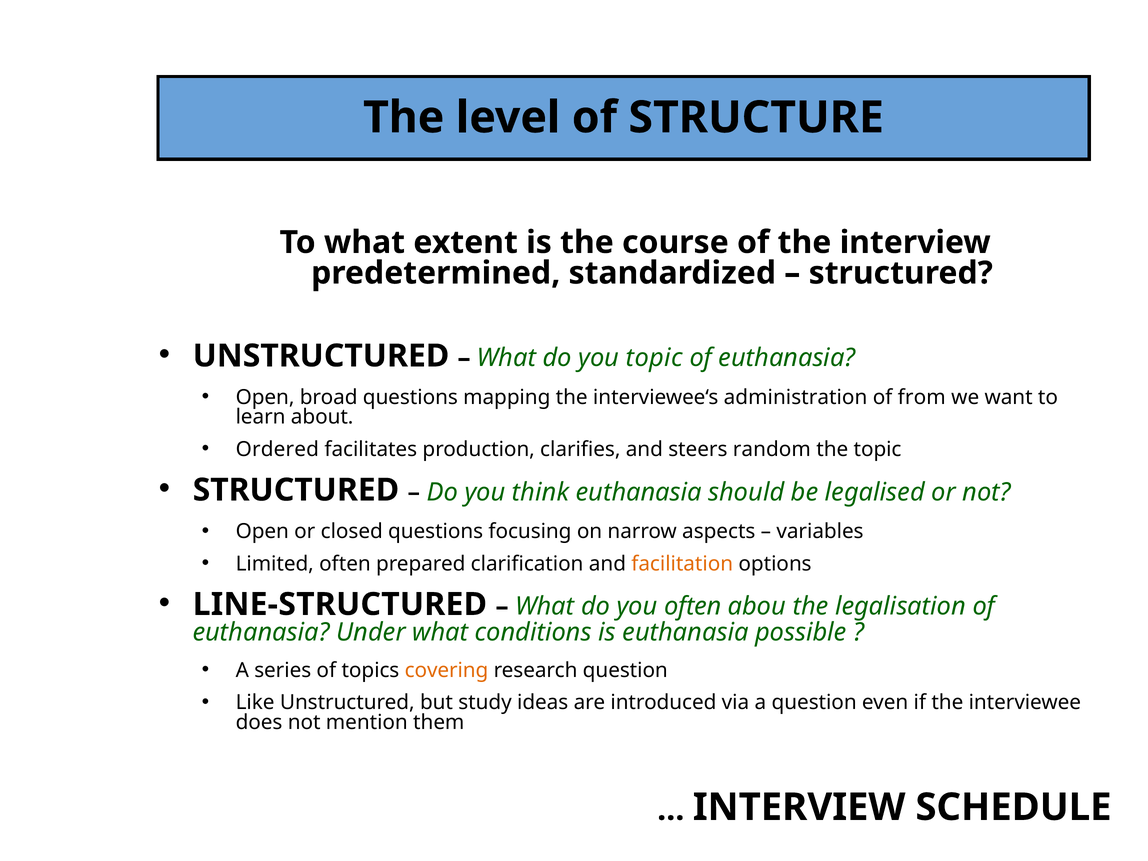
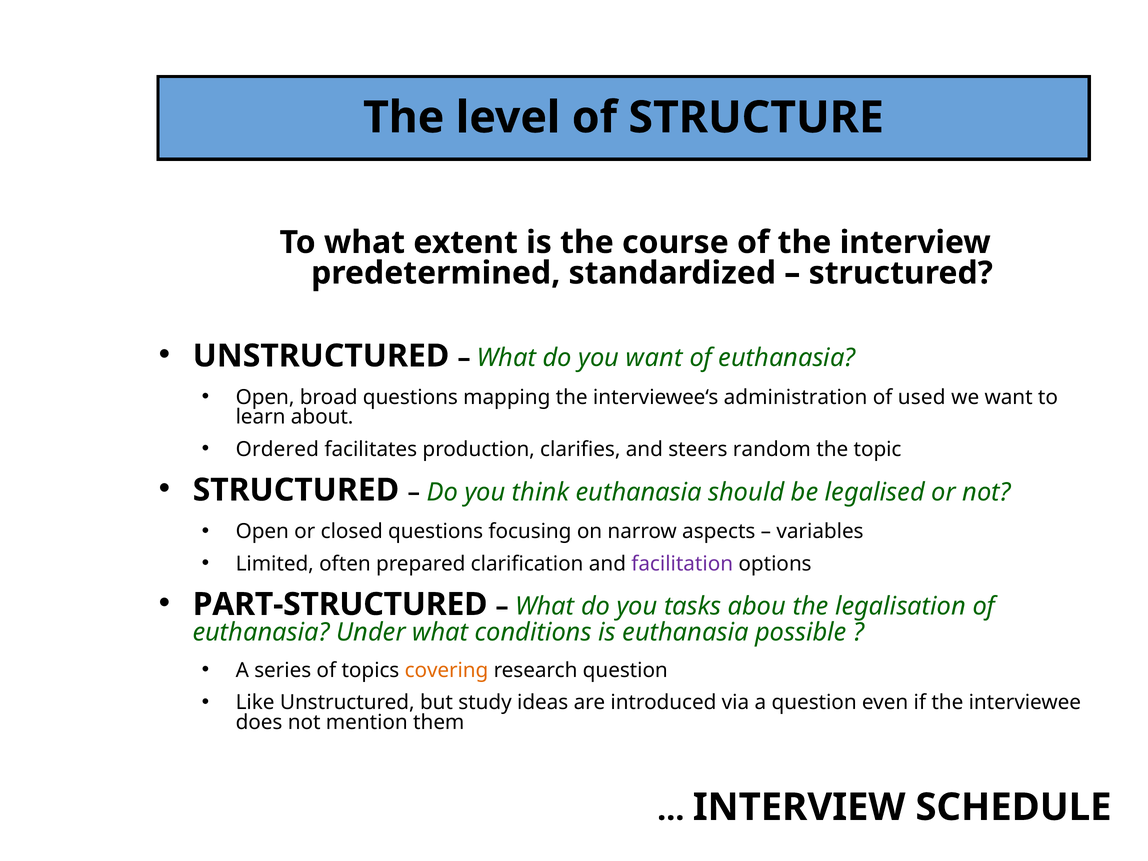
you topic: topic -> want
from: from -> used
facilitation colour: orange -> purple
LINE-STRUCTURED: LINE-STRUCTURED -> PART-STRUCTURED
you often: often -> tasks
